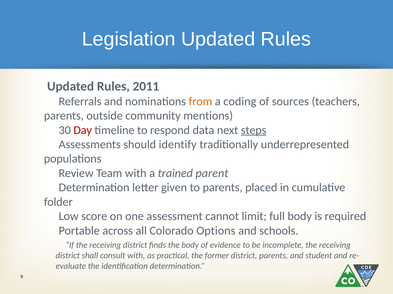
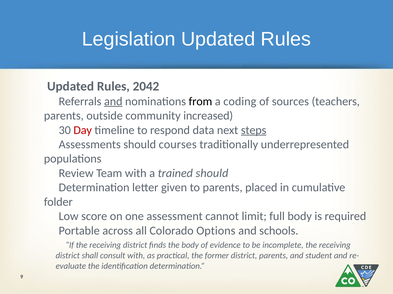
2011: 2011 -> 2042
and at (113, 102) underline: none -> present
from colour: orange -> black
mentions: mentions -> increased
identify: identify -> courses
trained parent: parent -> should
